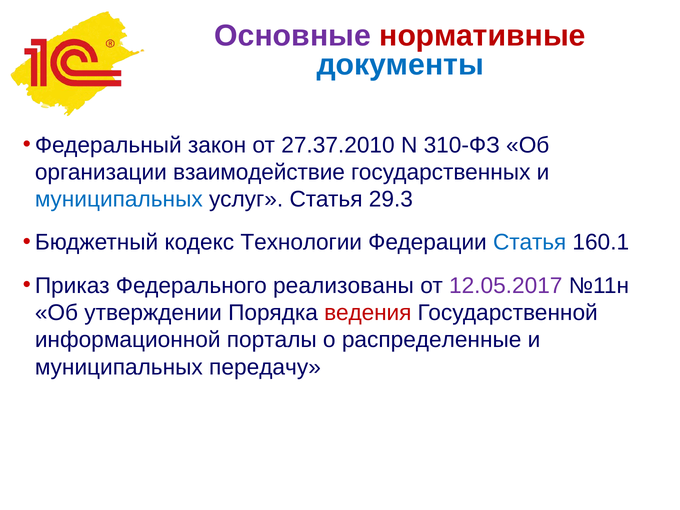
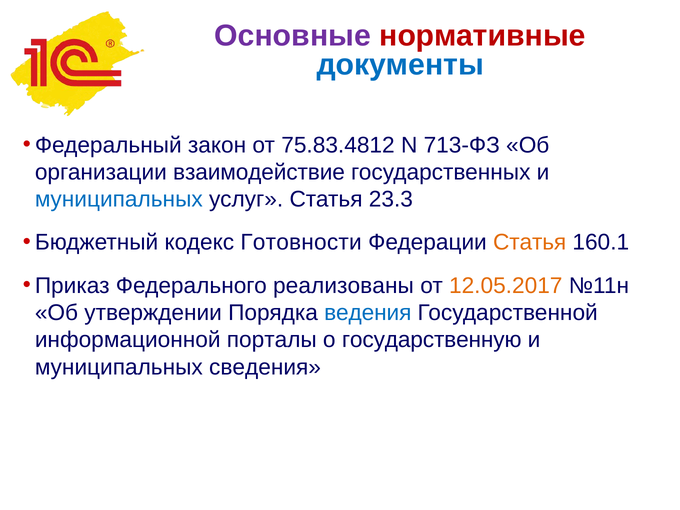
27.37.2010: 27.37.2010 -> 75.83.4812
310-ФЗ: 310-ФЗ -> 713-ФЗ
29.3: 29.3 -> 23.3
Технологии: Технологии -> Готовности
Статья at (530, 242) colour: blue -> orange
12.05.2017 colour: purple -> orange
ведения colour: red -> blue
распределенные: распределенные -> государственную
передачу: передачу -> сведения
